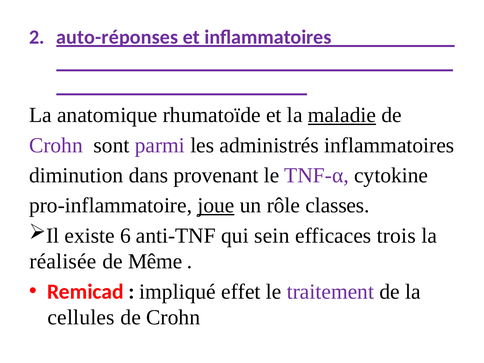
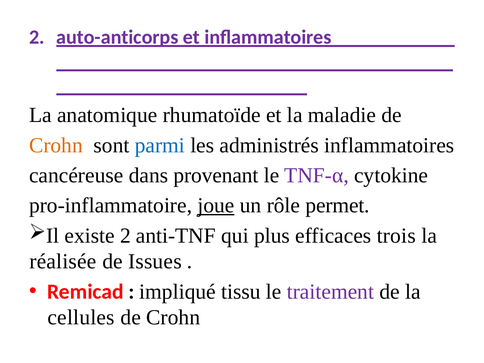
auto-réponses: auto-réponses -> auto-anticorps
maladie underline: present -> none
Crohn at (56, 145) colour: purple -> orange
parmi colour: purple -> blue
diminution: diminution -> cancéreuse
classes: classes -> permet
existe 6: 6 -> 2
sein: sein -> plus
Même: Même -> Issues
effet: effet -> tissu
